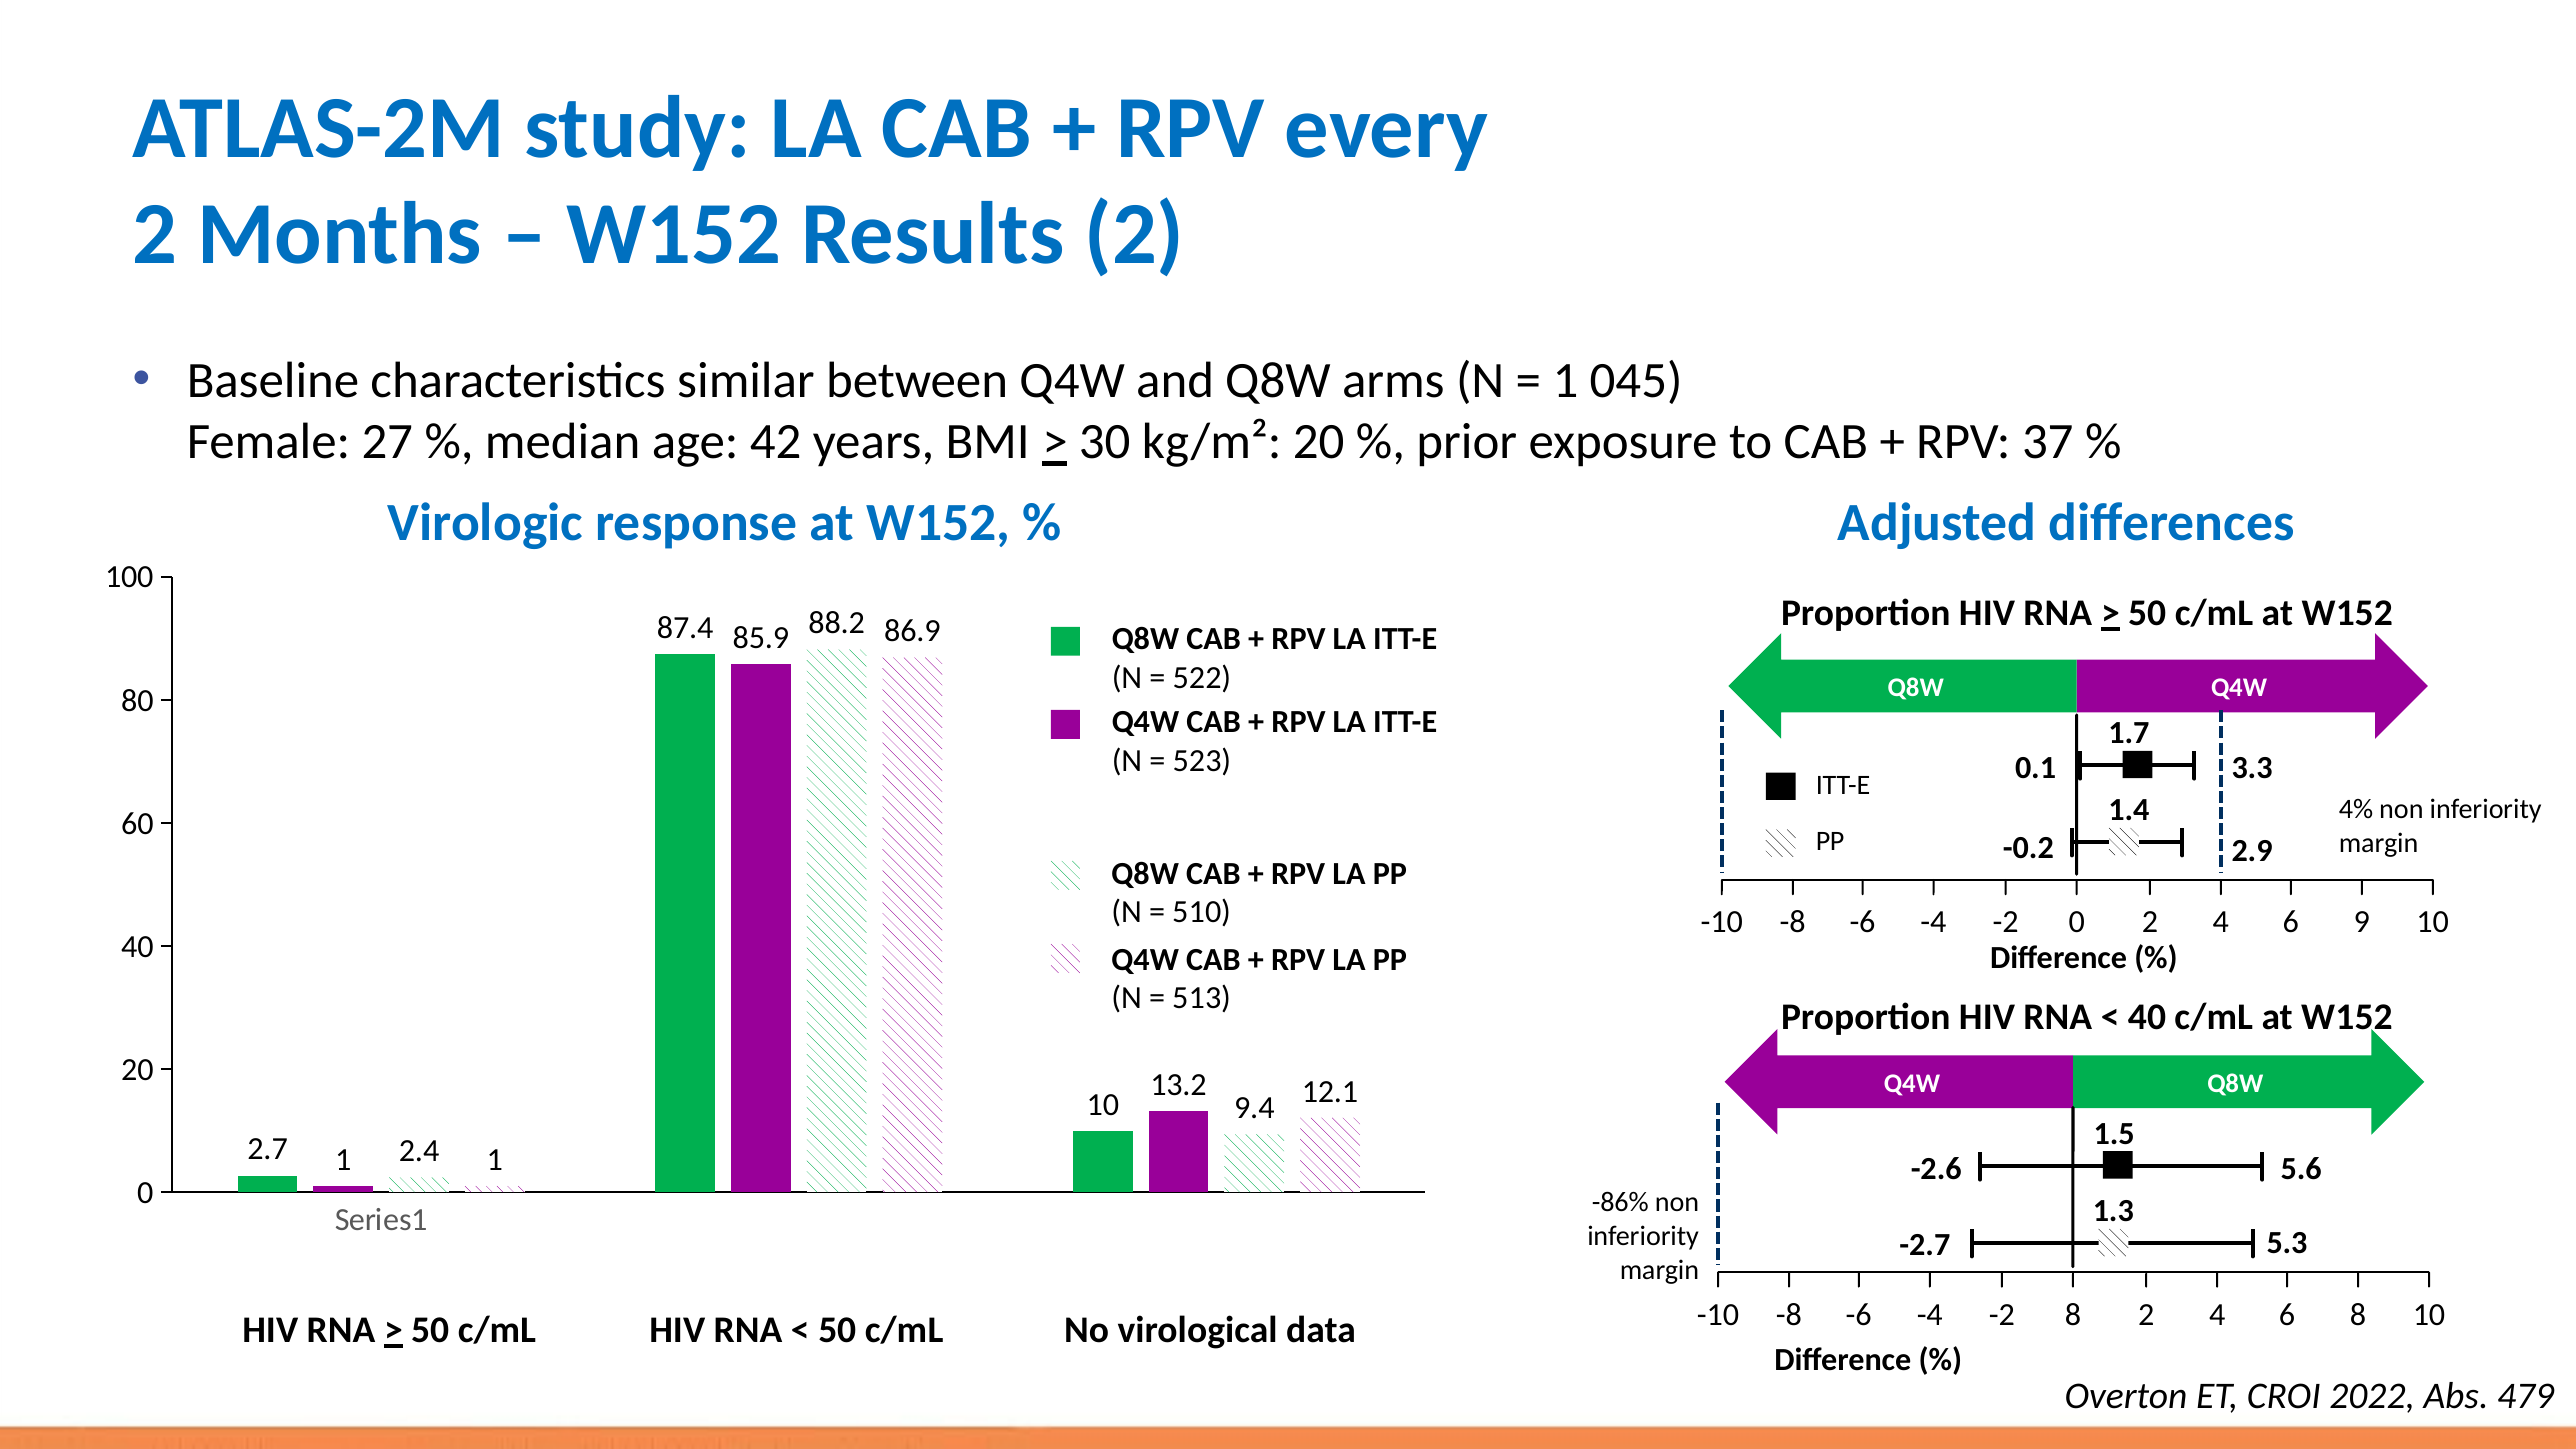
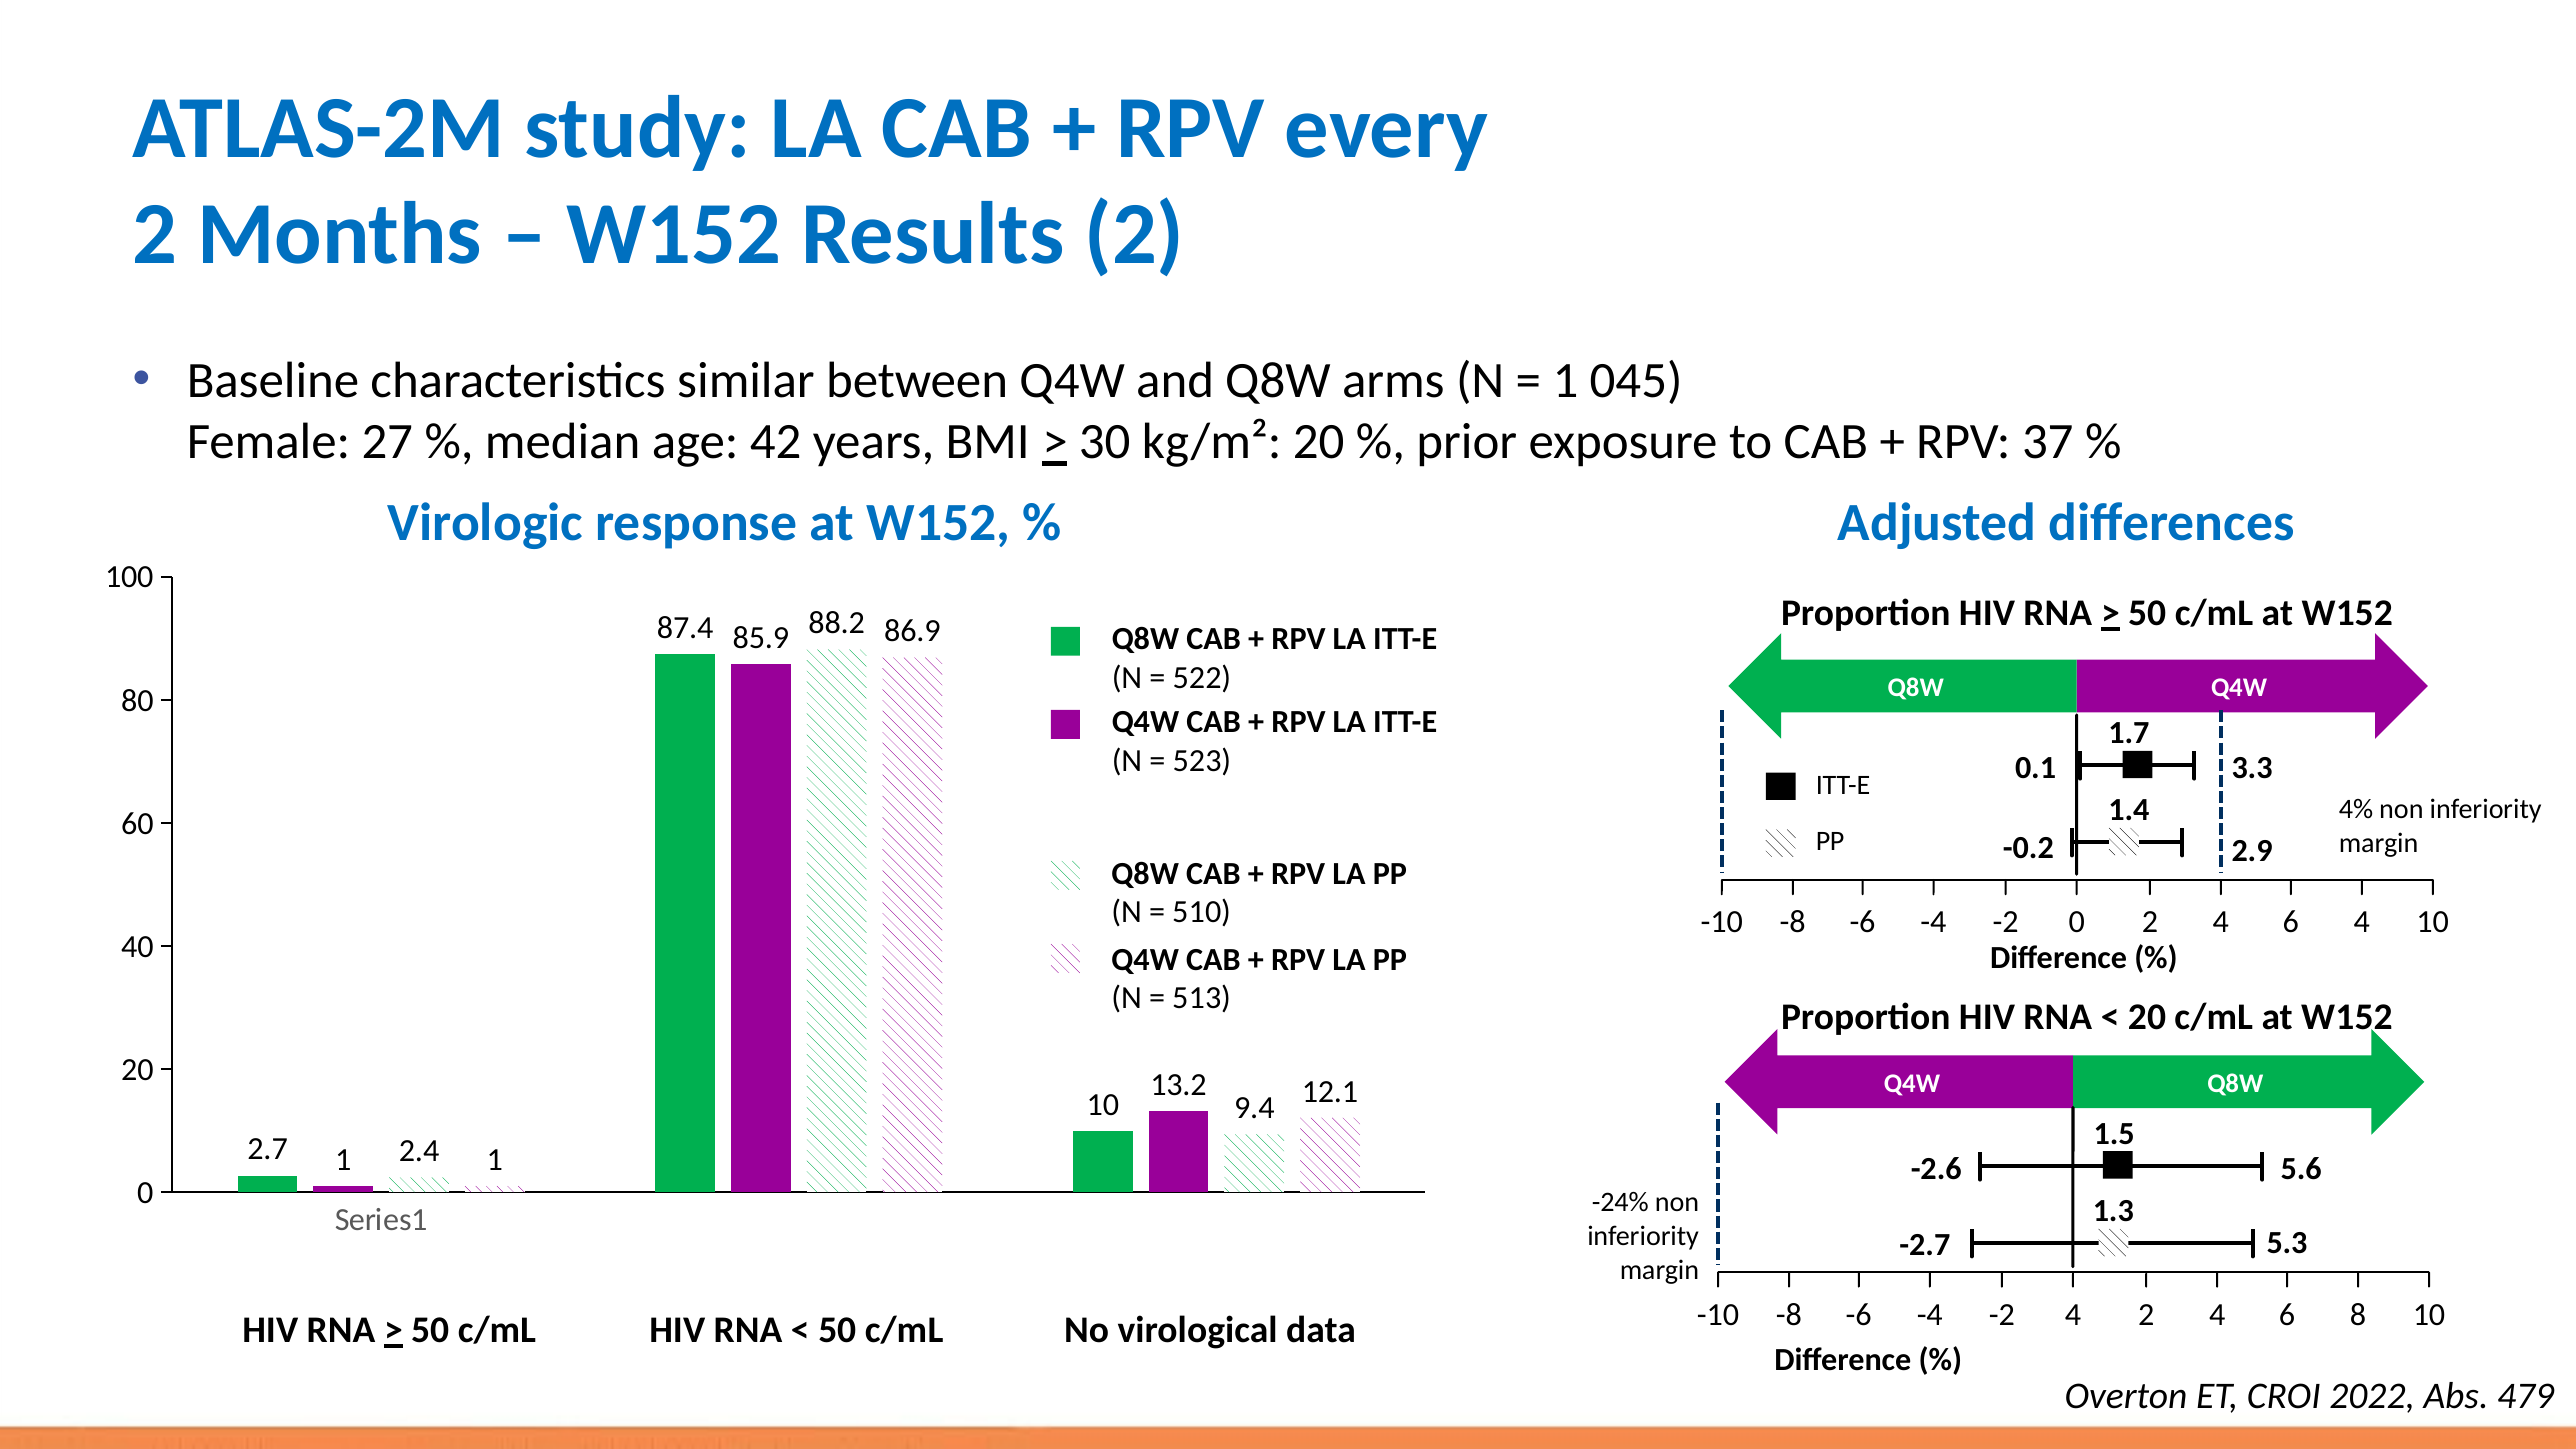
6 9: 9 -> 4
40 at (2147, 1017): 40 -> 20
-86%: -86% -> -24%
-2 8: 8 -> 4
